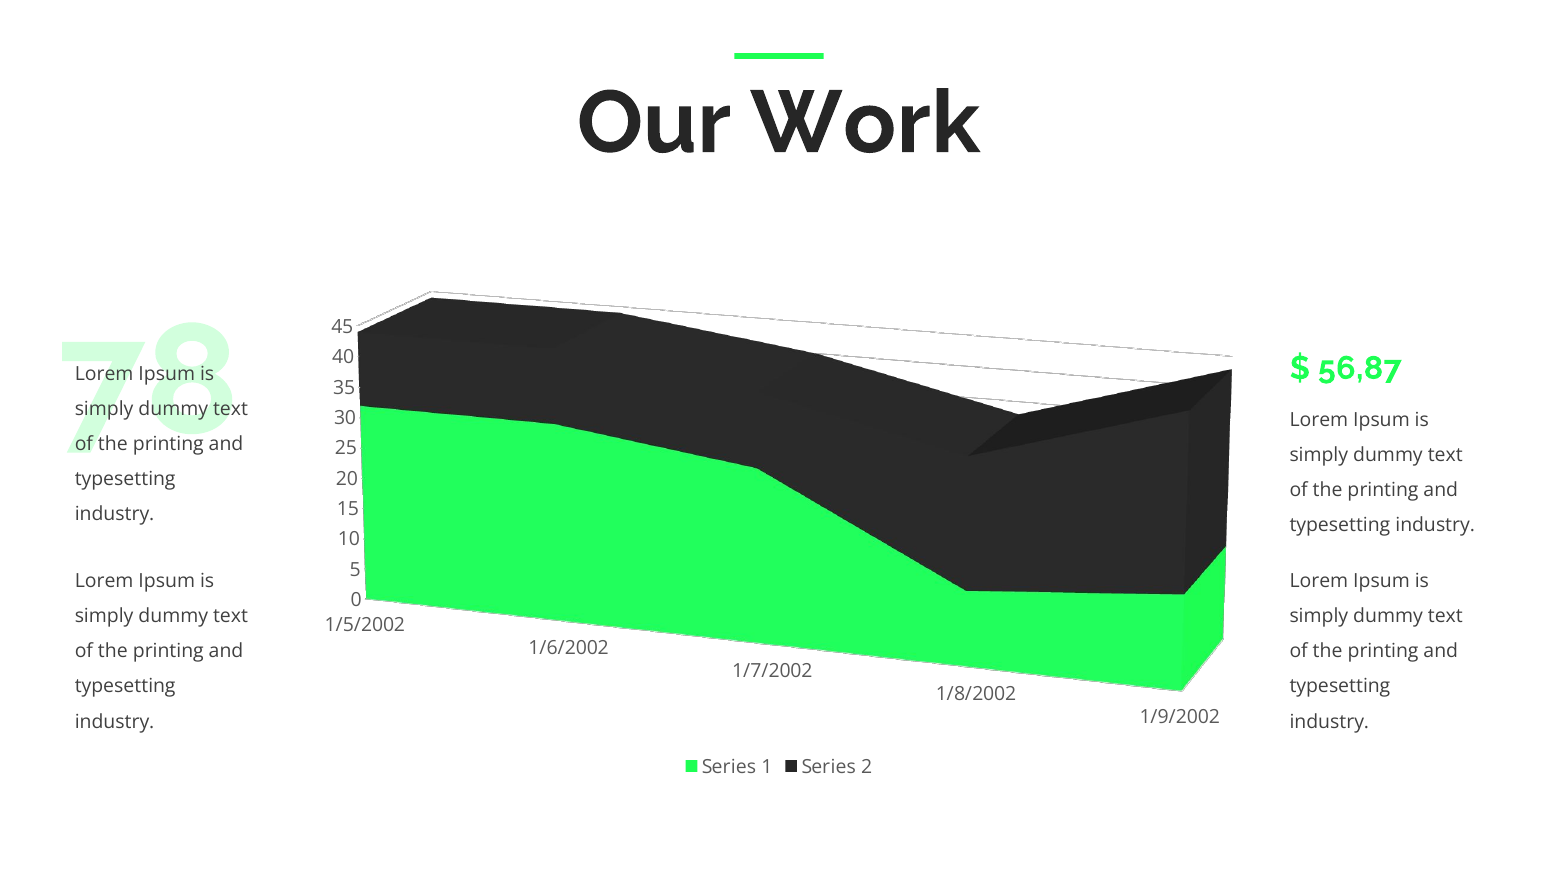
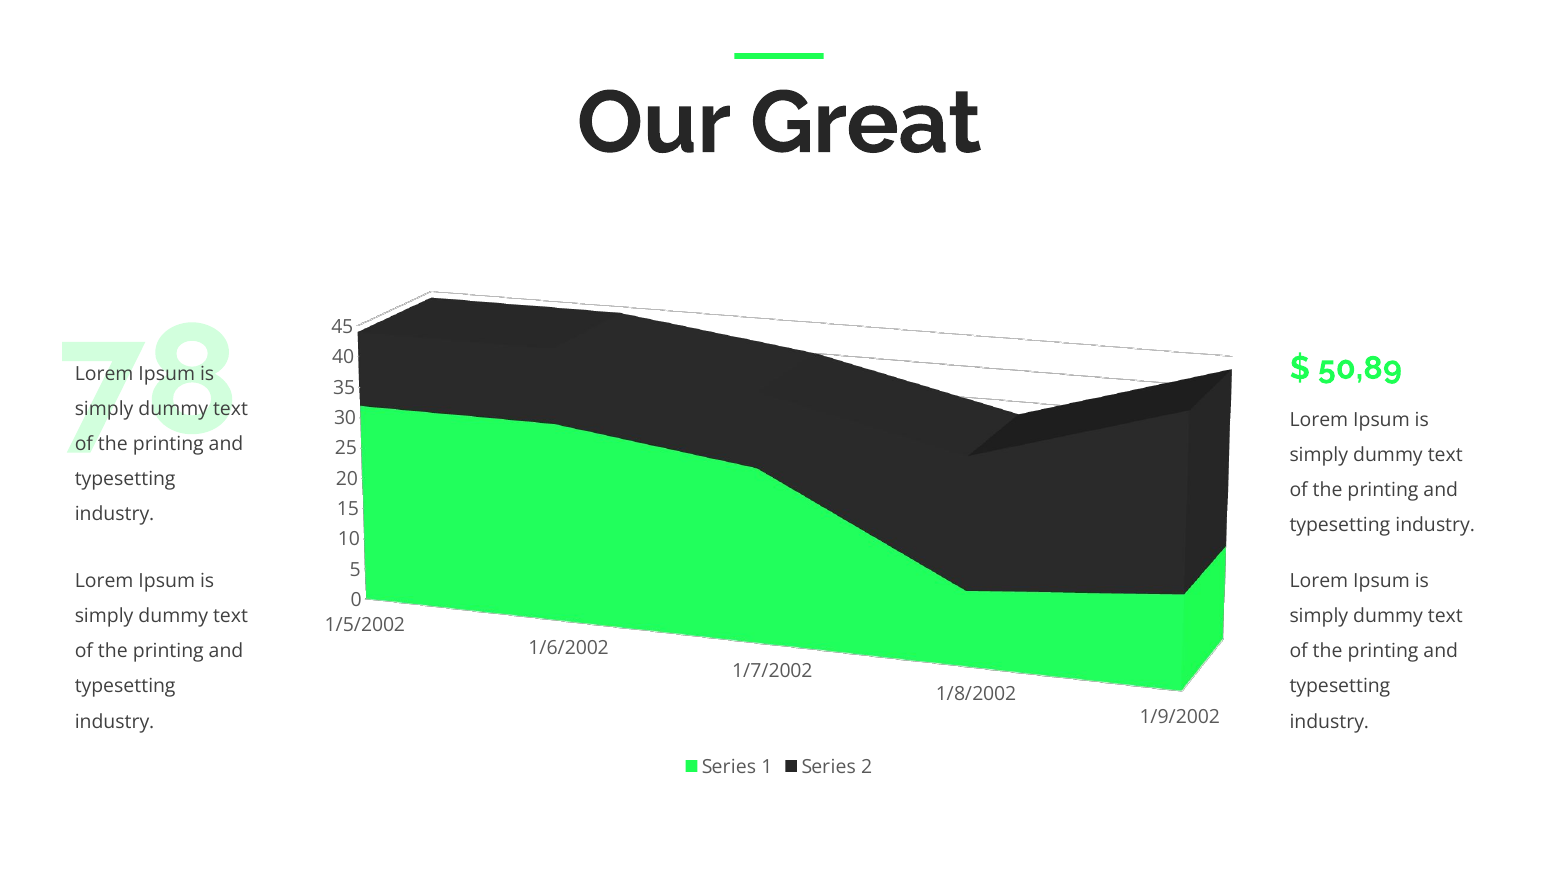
Work: Work -> Great
56,87: 56,87 -> 50,89
